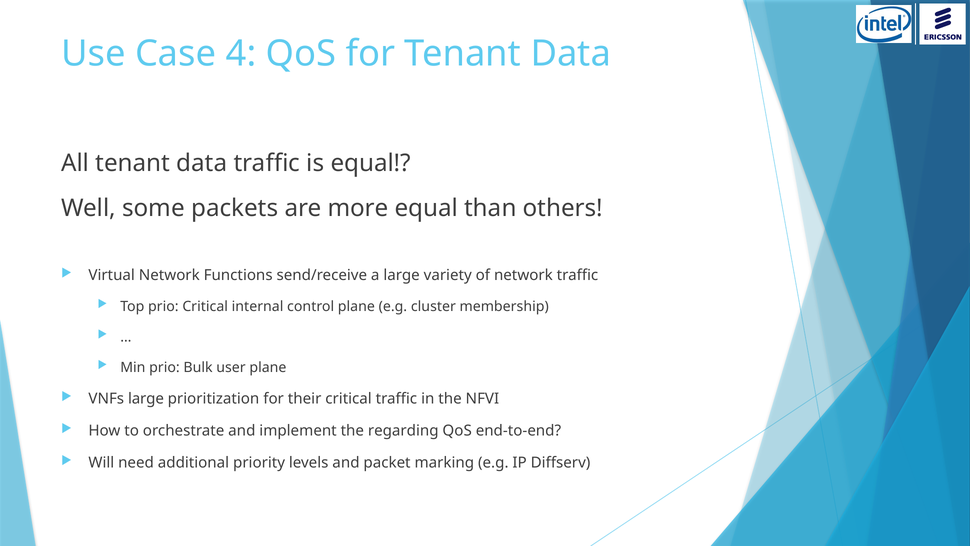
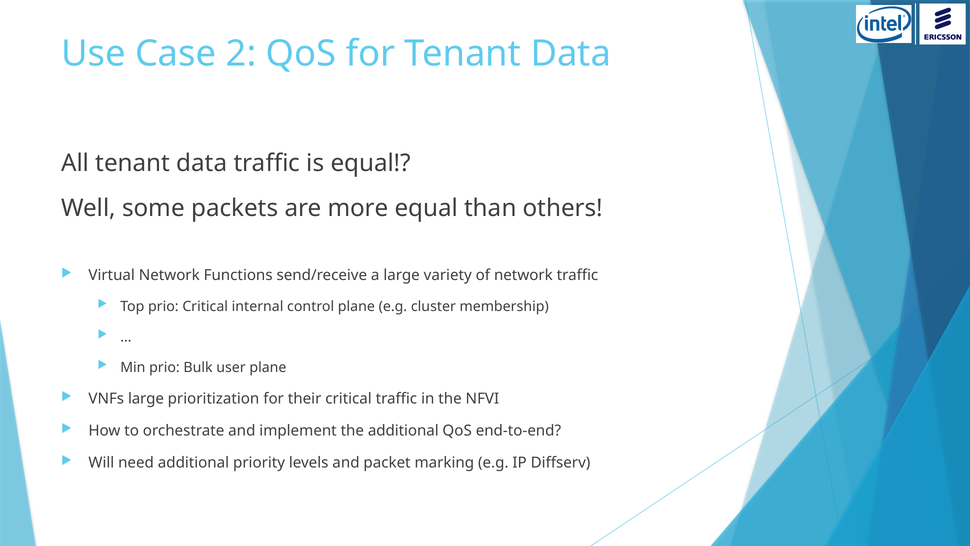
4: 4 -> 2
the regarding: regarding -> additional
